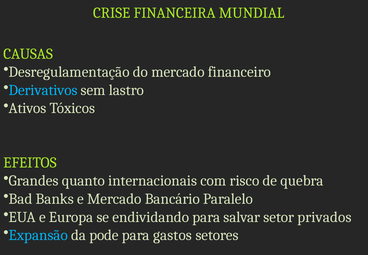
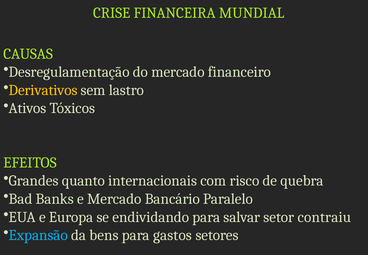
Derivativos colour: light blue -> yellow
privados: privados -> contraiu
pode: pode -> bens
